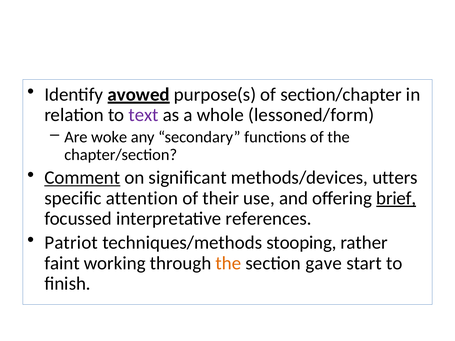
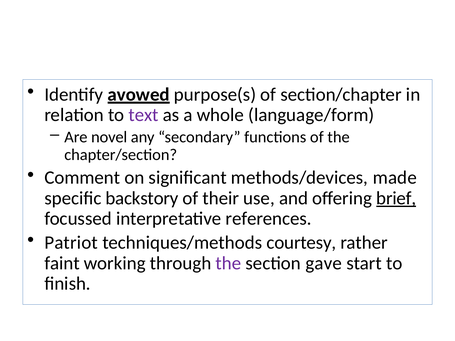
lessoned/form: lessoned/form -> language/form
woke: woke -> novel
Comment underline: present -> none
utters: utters -> made
attention: attention -> backstory
stooping: stooping -> courtesy
the at (228, 263) colour: orange -> purple
